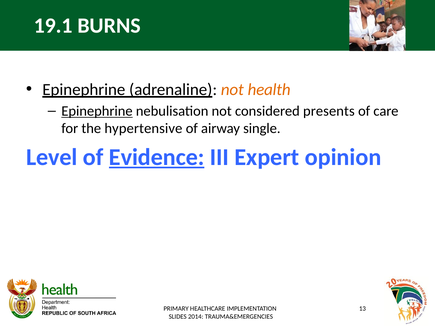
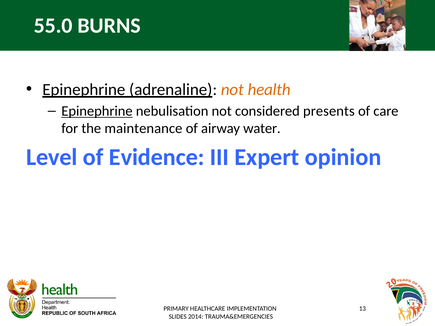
19.1: 19.1 -> 55.0
hypertensive: hypertensive -> maintenance
single: single -> water
Evidence underline: present -> none
